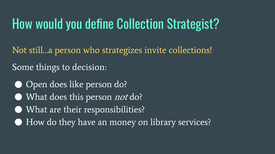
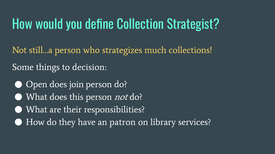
invite: invite -> much
like: like -> join
money: money -> patron
